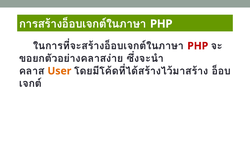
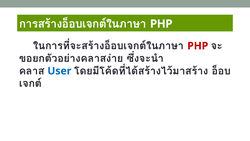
User colour: orange -> blue
